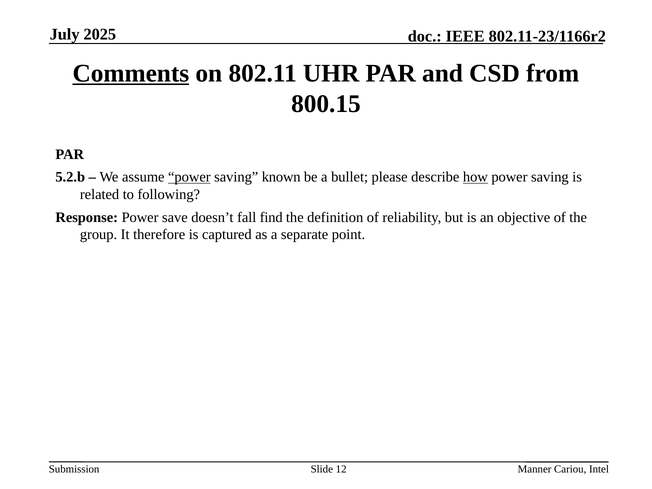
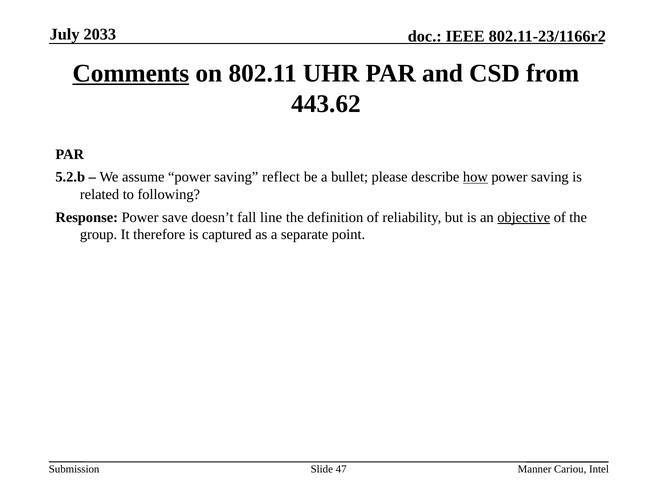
2025: 2025 -> 2033
800.15: 800.15 -> 443.62
power at (189, 177) underline: present -> none
known: known -> reflect
find: find -> line
objective underline: none -> present
12: 12 -> 47
